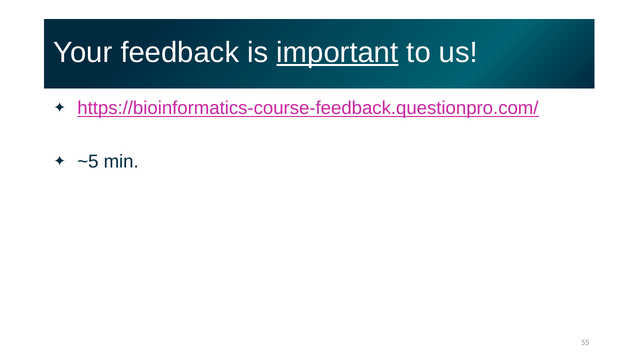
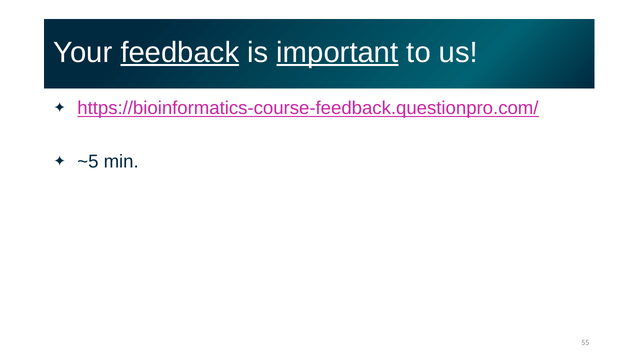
feedback underline: none -> present
